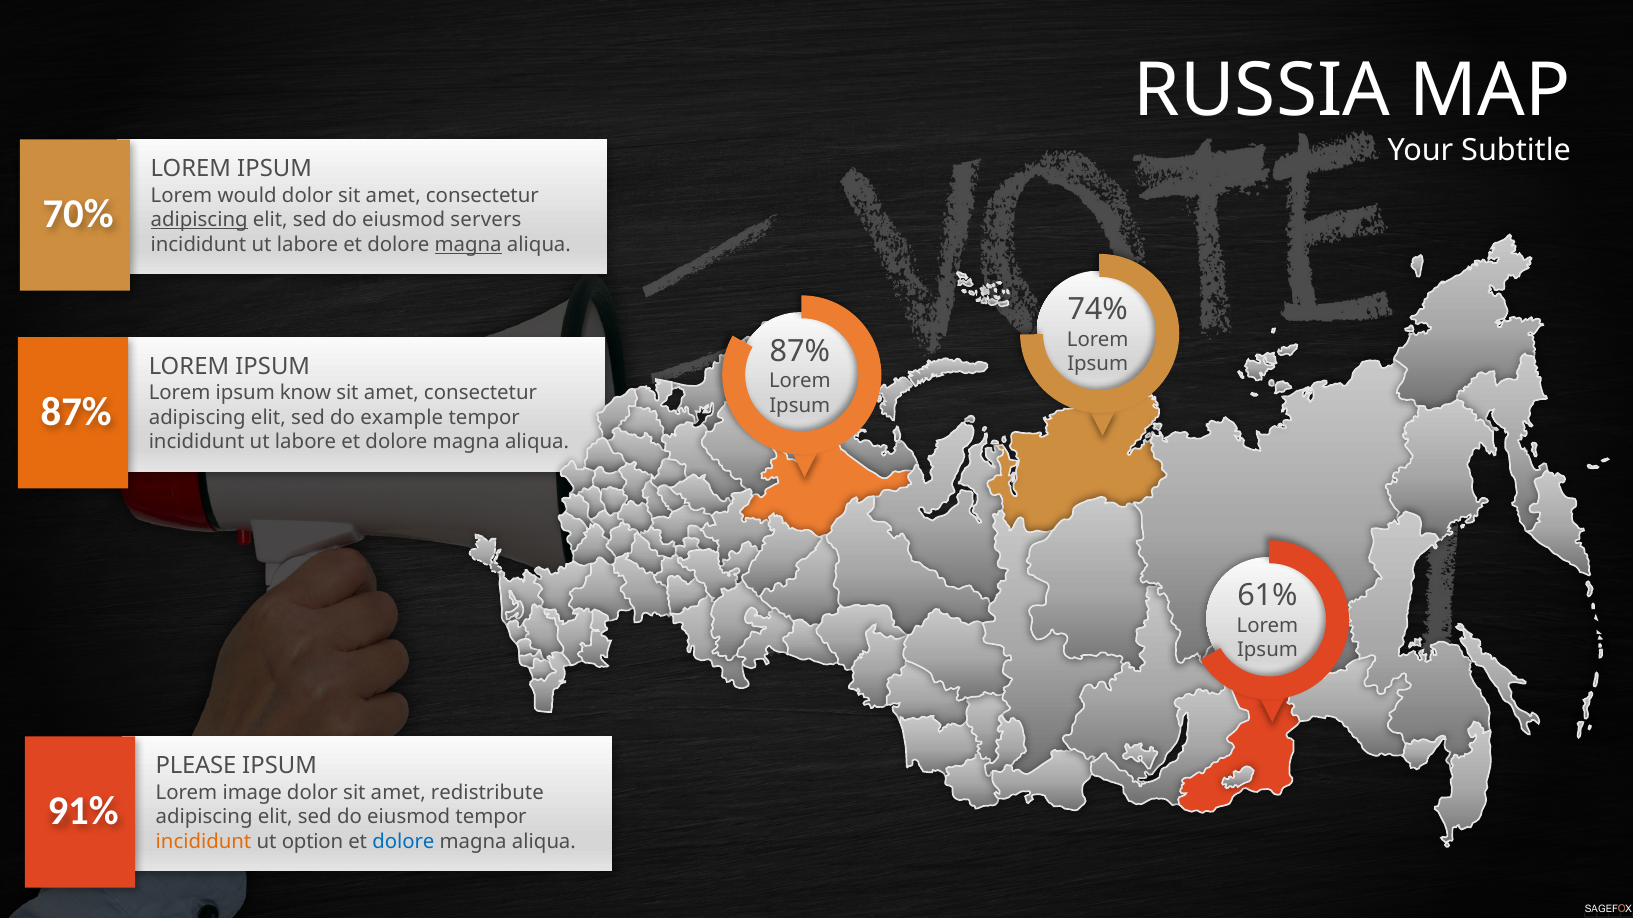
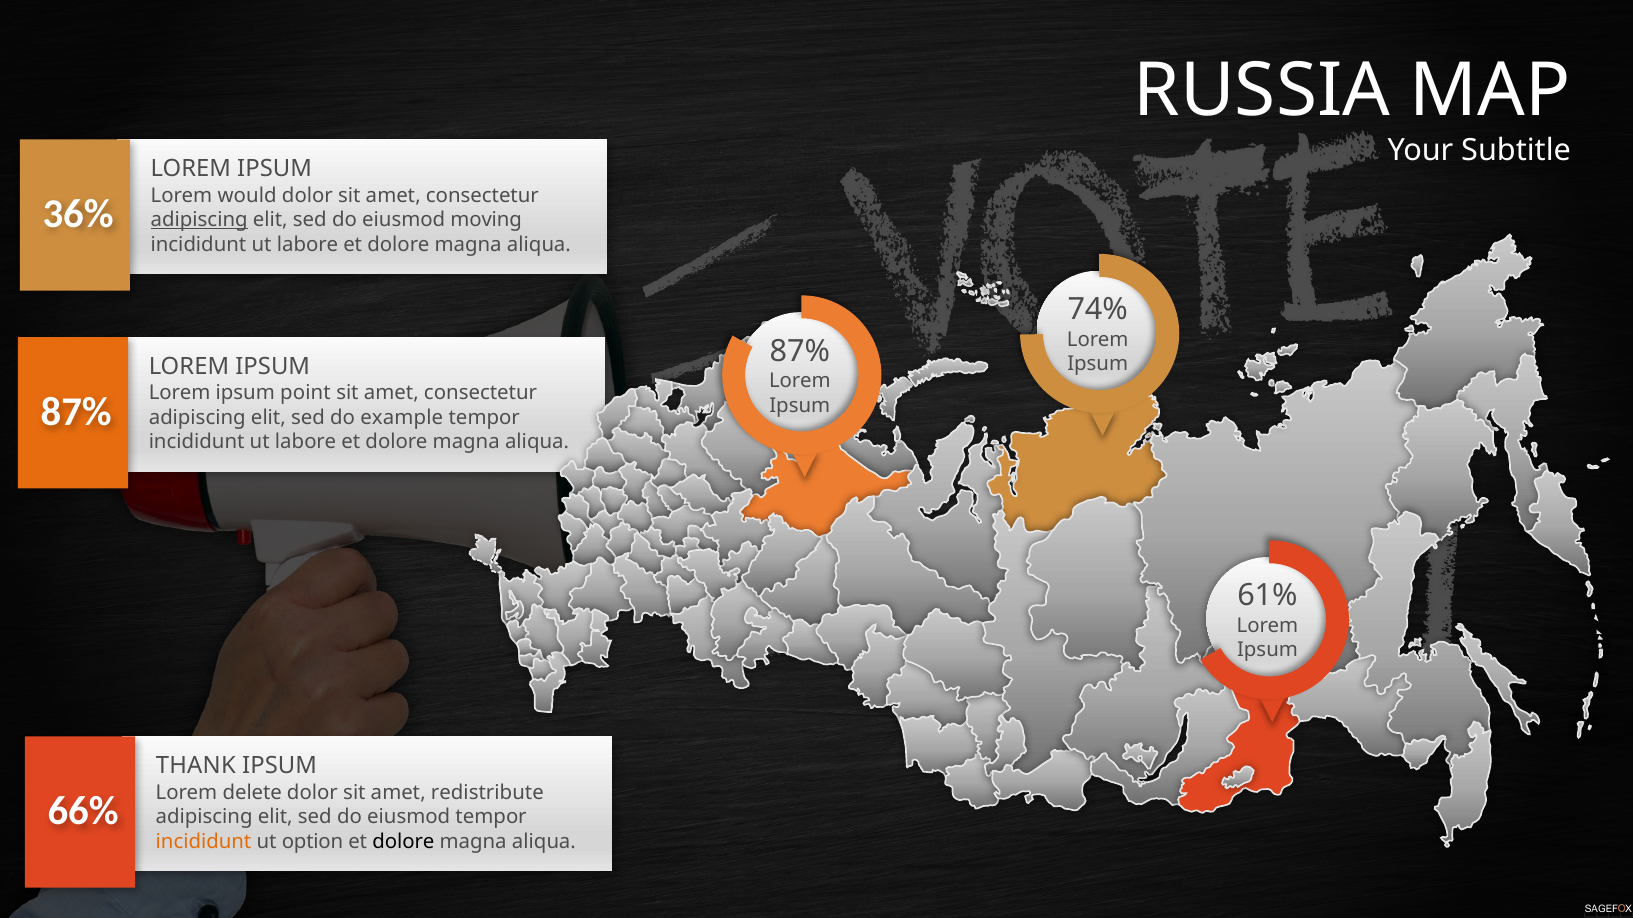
70%: 70% -> 36%
servers: servers -> moving
magna at (468, 245) underline: present -> none
know: know -> point
PLEASE: PLEASE -> THANK
image: image -> delete
91%: 91% -> 66%
dolore at (403, 842) colour: blue -> black
